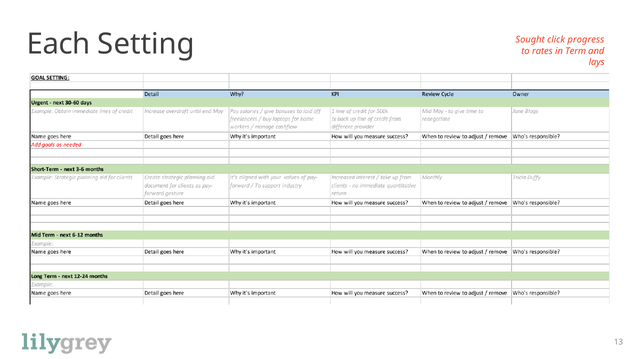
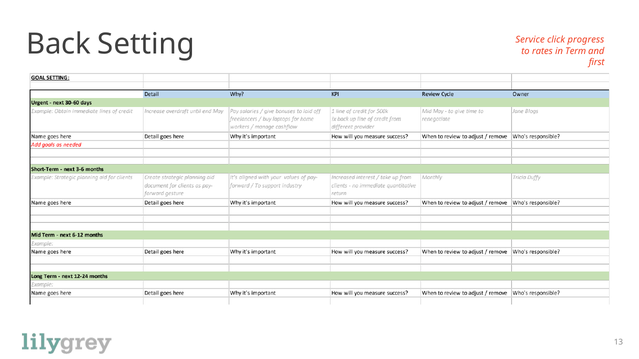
Each: Each -> Back
Sought: Sought -> Service
lays: lays -> first
